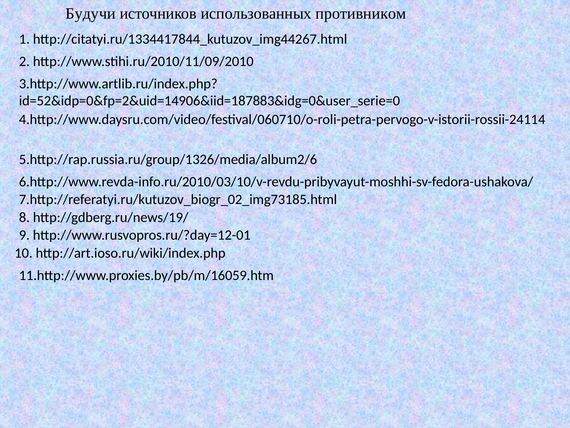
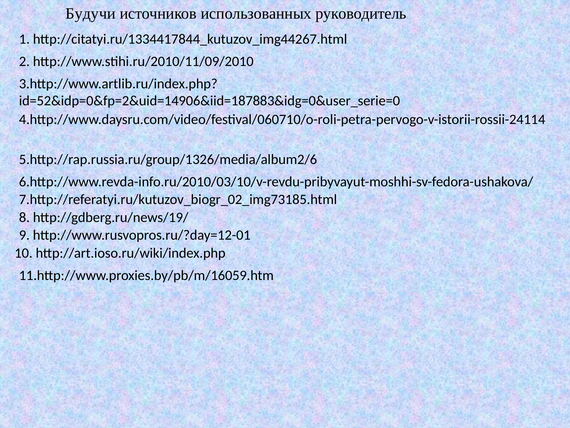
противником: противником -> руководитель
